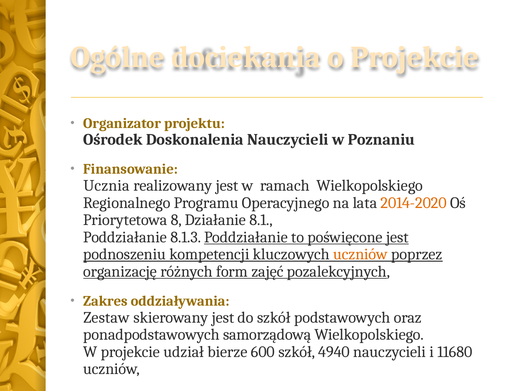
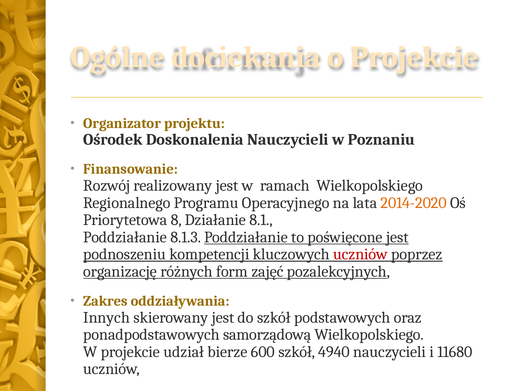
Ucznia: Ucznia -> Rozwój
uczniów at (360, 255) colour: orange -> red
Zestaw: Zestaw -> Innych
